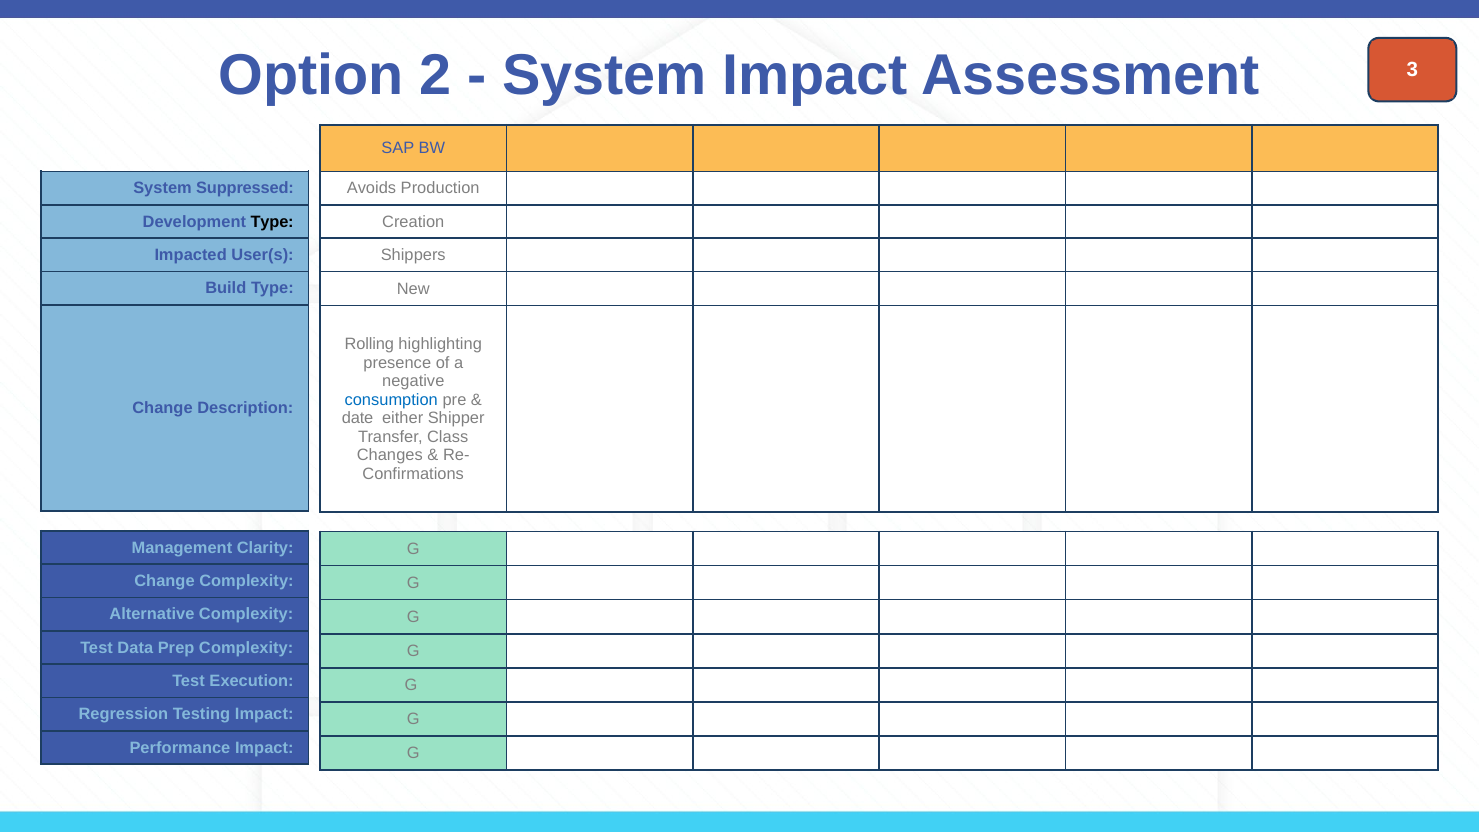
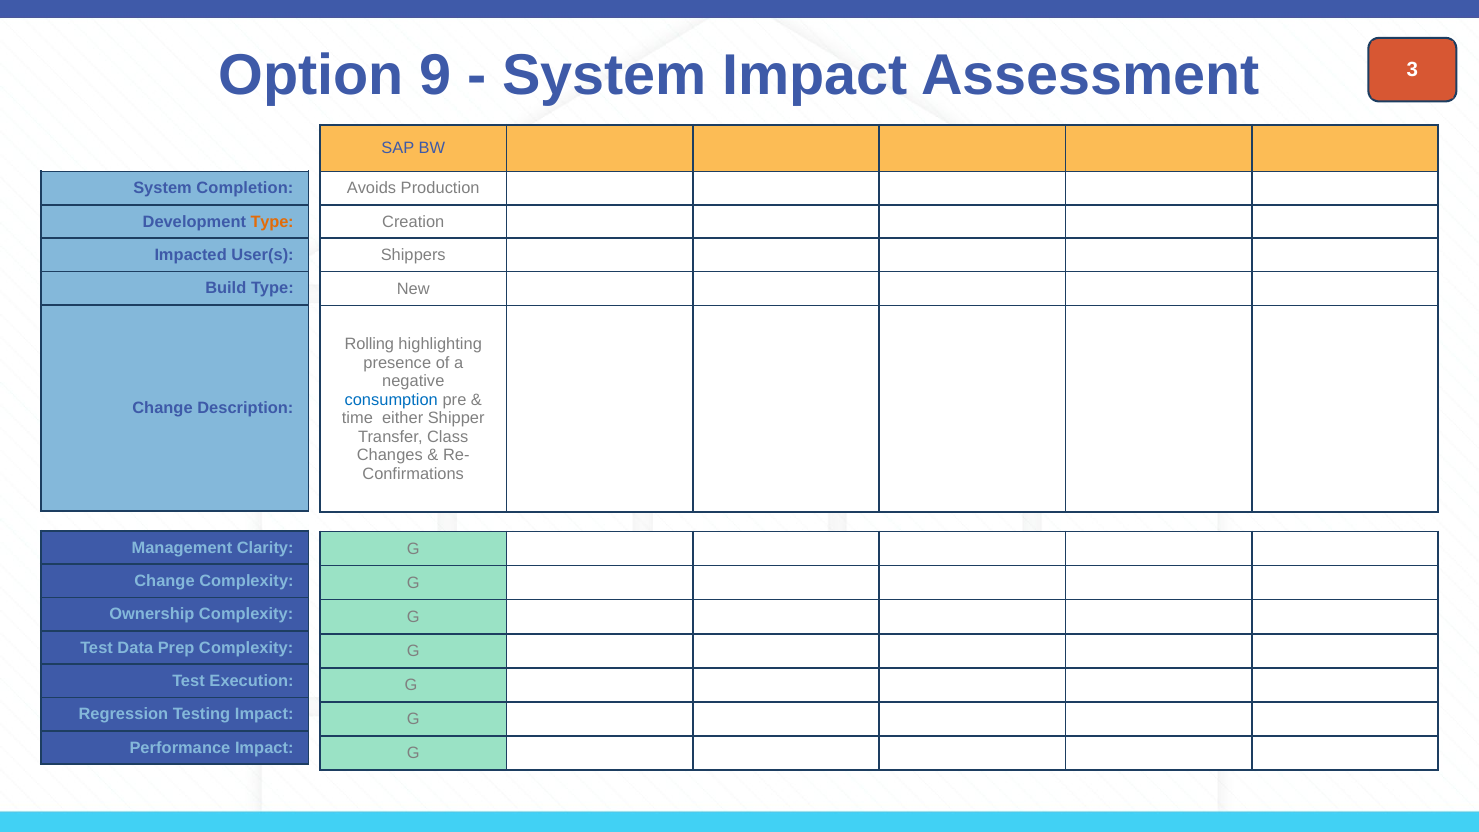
2: 2 -> 9
Suppressed: Suppressed -> Completion
Type at (272, 222) colour: black -> orange
date: date -> time
Alternative: Alternative -> Ownership
